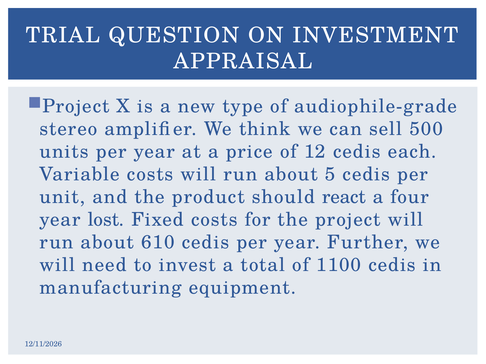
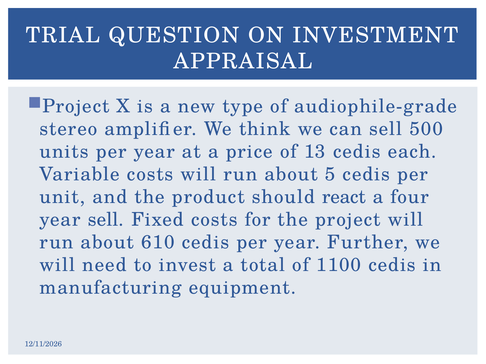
12: 12 -> 13
year lost: lost -> sell
